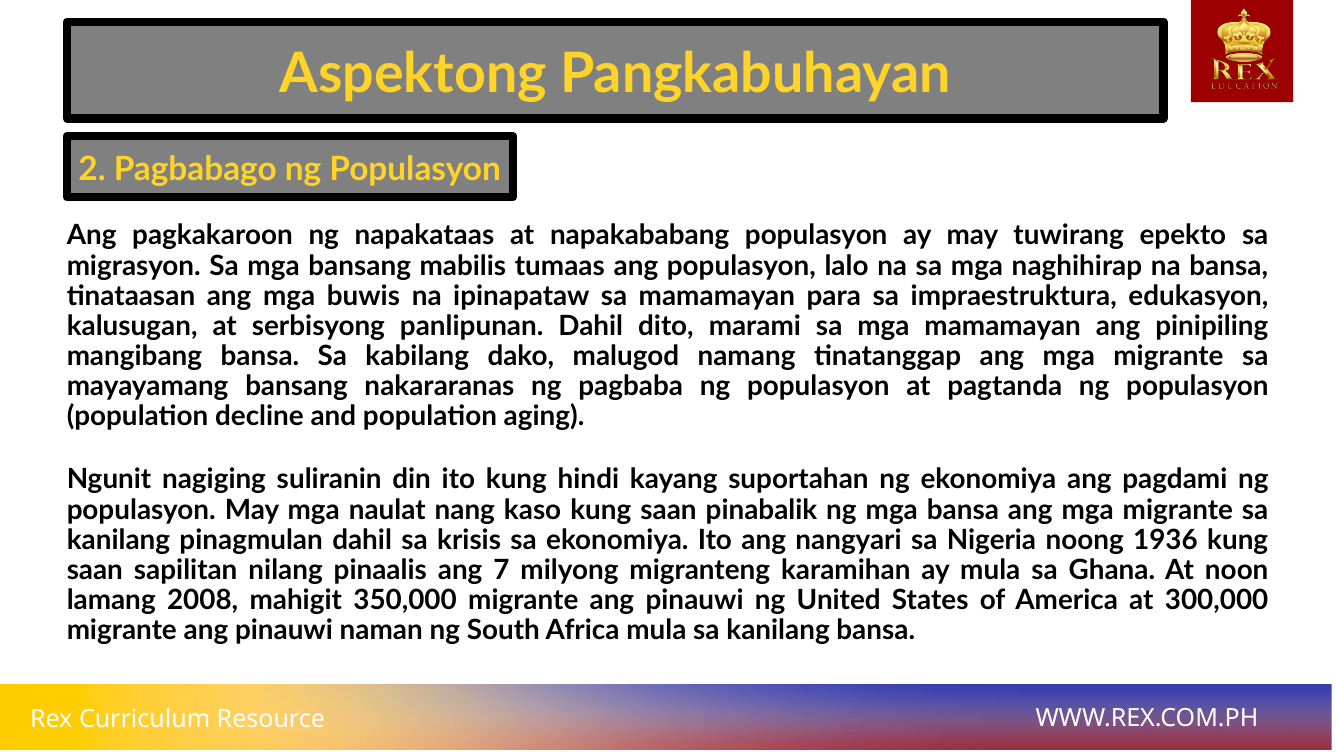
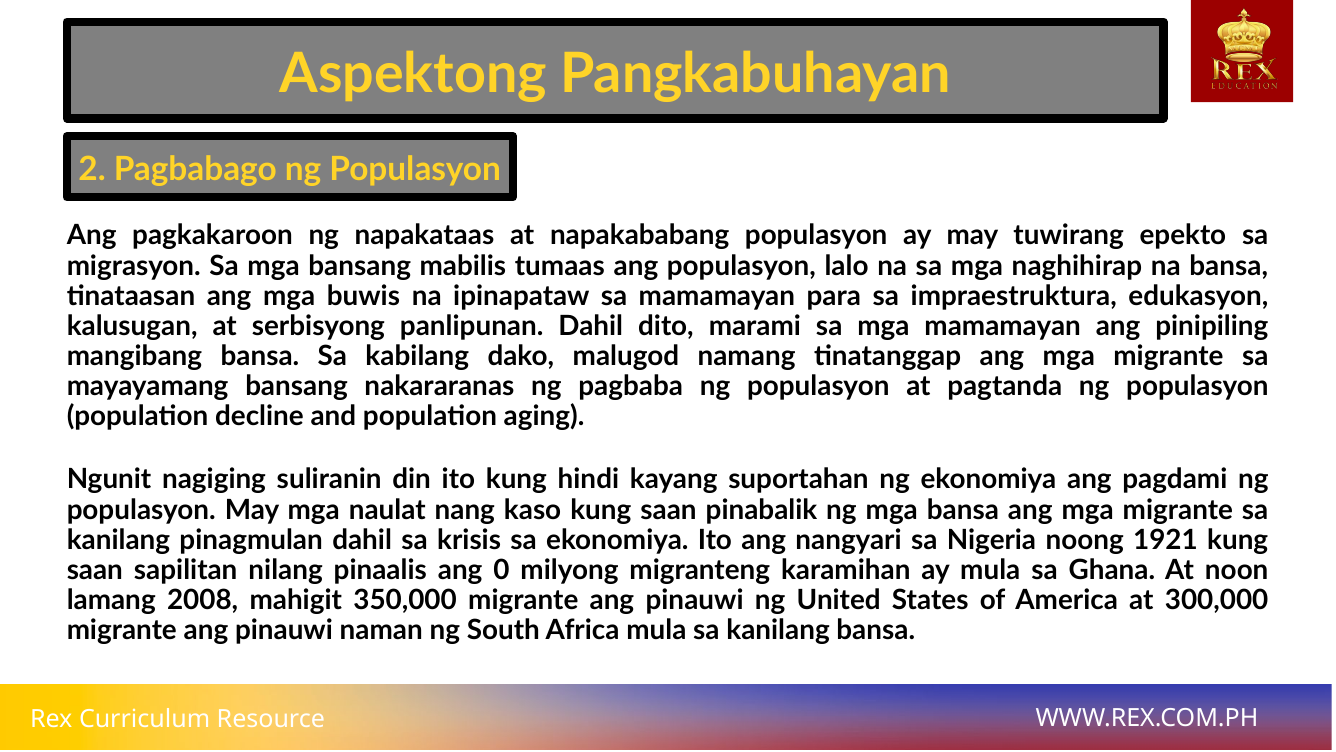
1936: 1936 -> 1921
7: 7 -> 0
